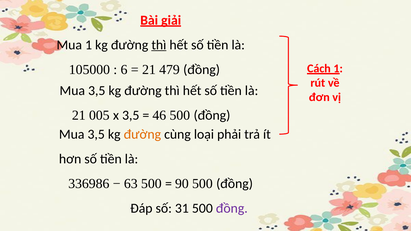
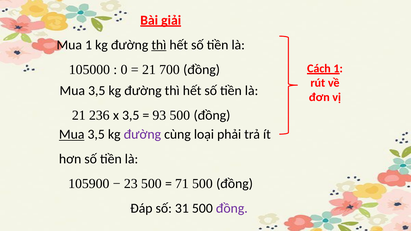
6: 6 -> 0
479: 479 -> 700
005: 005 -> 236
46: 46 -> 93
Mua at (72, 135) underline: none -> present
đường at (142, 135) colour: orange -> purple
336986: 336986 -> 105900
63: 63 -> 23
90: 90 -> 71
